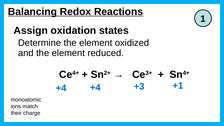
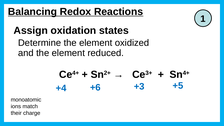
+4 +4: +4 -> +6
+1: +1 -> +5
